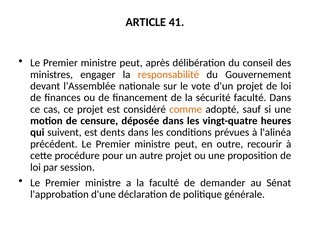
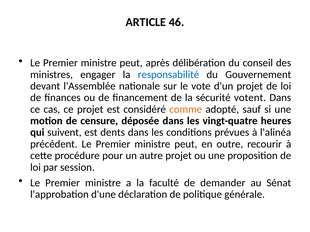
41: 41 -> 46
responsabilité colour: orange -> blue
sécurité faculté: faculté -> votent
